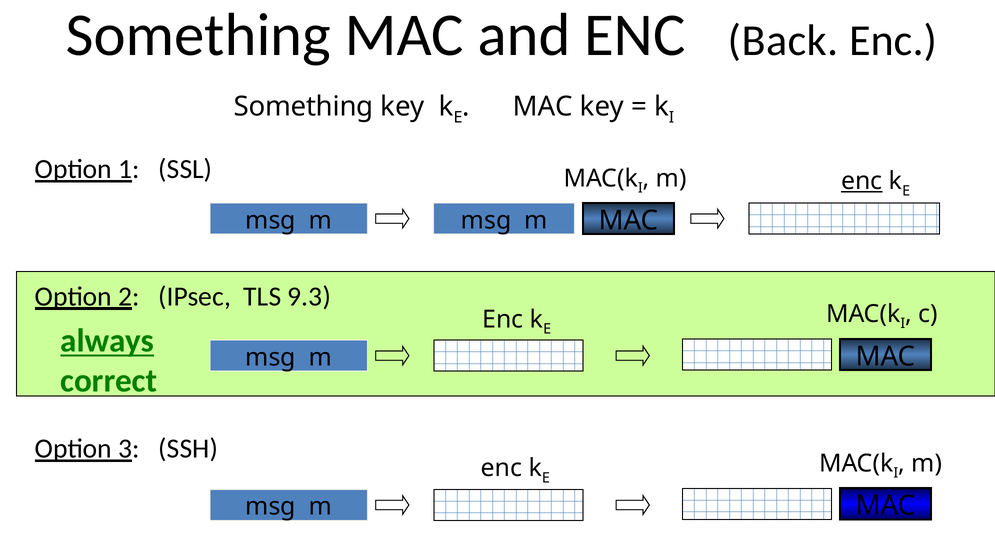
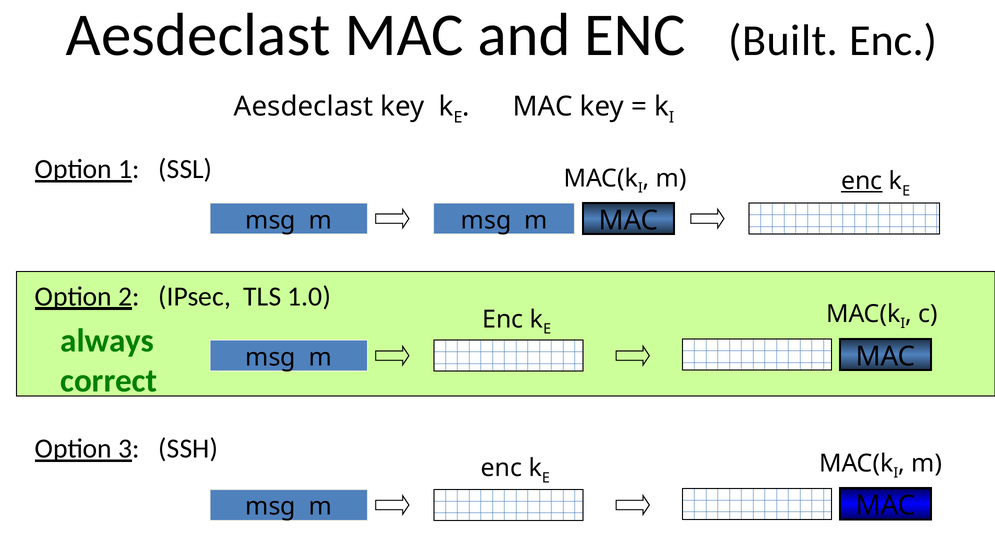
Something at (198, 35): Something -> Aesdeclast
Back: Back -> Built
Something at (304, 106): Something -> Aesdeclast
9.3: 9.3 -> 1.0
always underline: present -> none
